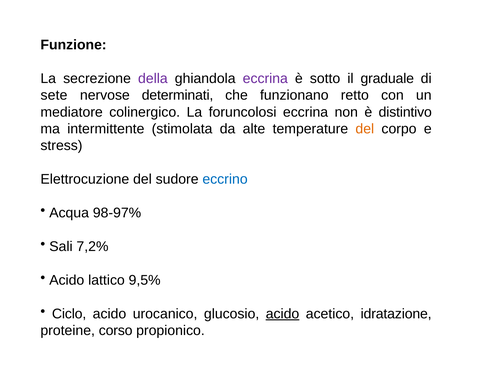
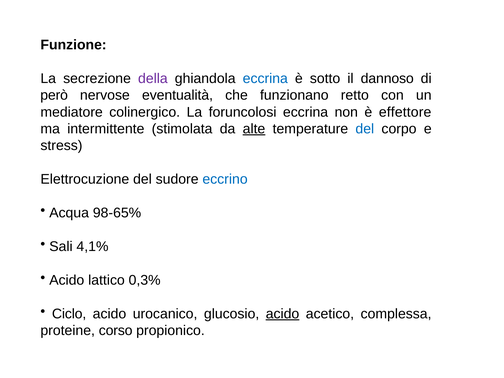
eccrina at (265, 78) colour: purple -> blue
graduale: graduale -> dannoso
sete: sete -> però
determinati: determinati -> eventualità
distintivo: distintivo -> effettore
alte underline: none -> present
del at (365, 129) colour: orange -> blue
98-97%: 98-97% -> 98-65%
7,2%: 7,2% -> 4,1%
9,5%: 9,5% -> 0,3%
idratazione: idratazione -> complessa
